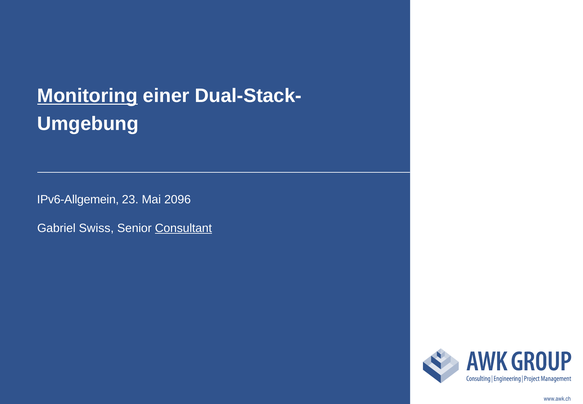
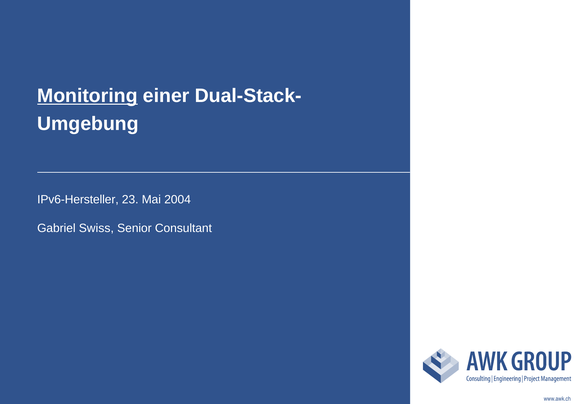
IPv6-Allgemein: IPv6-Allgemein -> IPv6-Hersteller
2096: 2096 -> 2004
Consultant underline: present -> none
